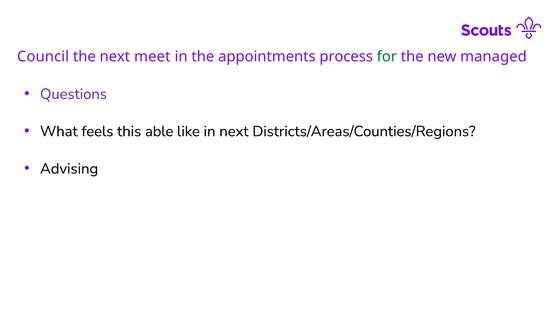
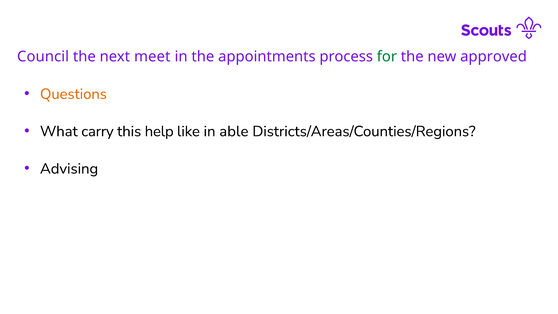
managed: managed -> approved
Questions colour: purple -> orange
feels: feels -> carry
able: able -> help
in next: next -> able
